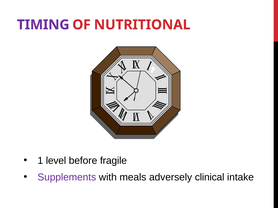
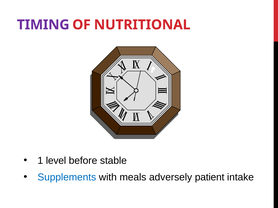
fragile: fragile -> stable
Supplements colour: purple -> blue
clinical: clinical -> patient
